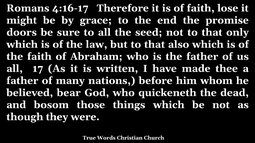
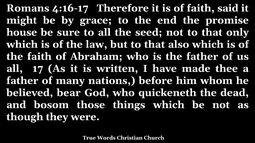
lose: lose -> said
doors: doors -> house
